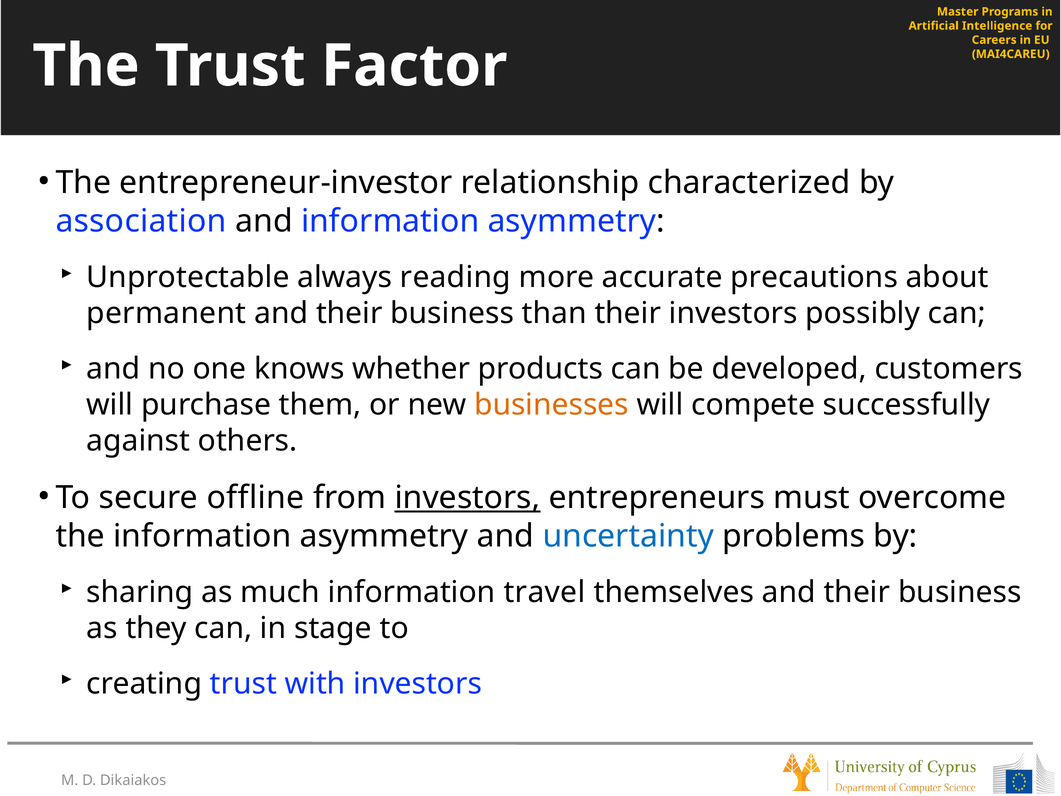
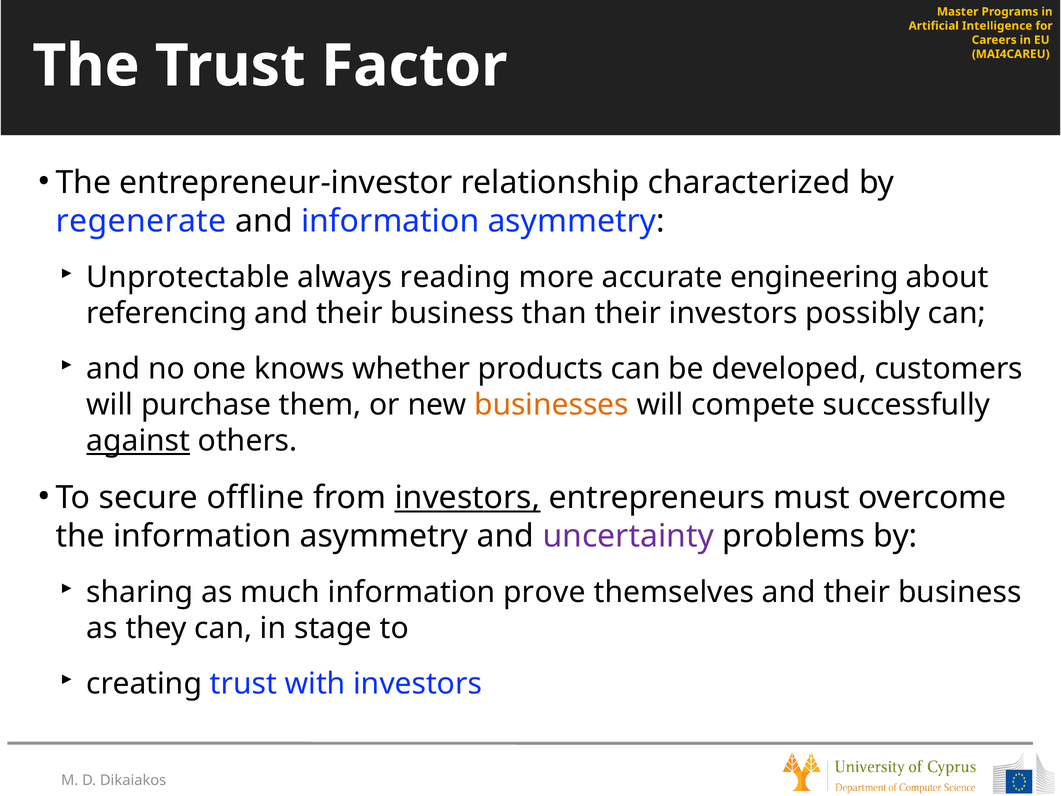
association: association -> regenerate
precautions: precautions -> engineering
permanent: permanent -> referencing
against underline: none -> present
uncertainty colour: blue -> purple
travel: travel -> prove
